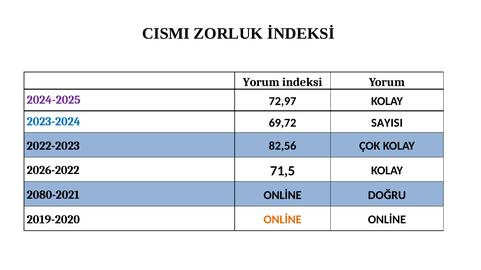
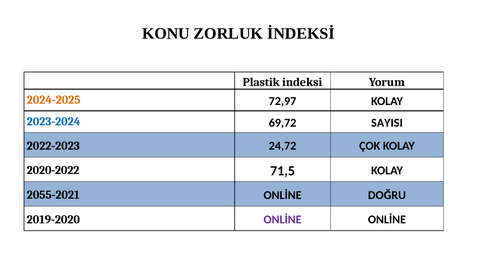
CISMI: CISMI -> KONU
Yorum at (261, 82): Yorum -> Plastik
2024-2025 colour: purple -> orange
82,56: 82,56 -> 24,72
2026-2022: 2026-2022 -> 2020-2022
2080-2021: 2080-2021 -> 2055-2021
ONLİNE at (283, 220) colour: orange -> purple
